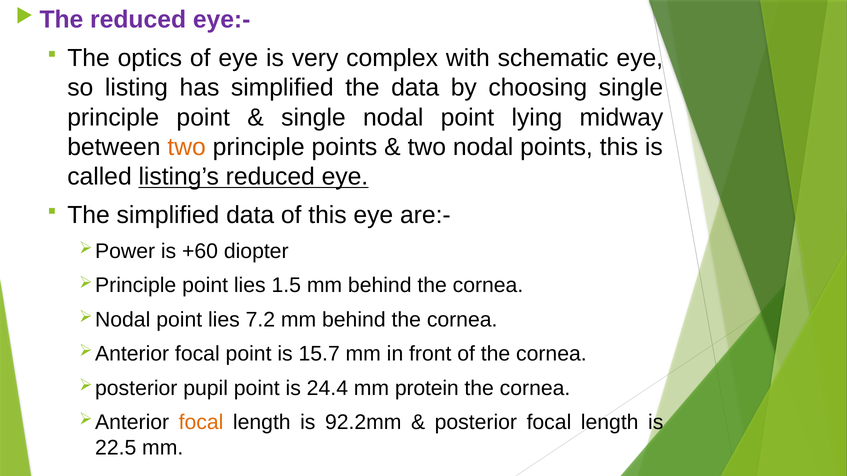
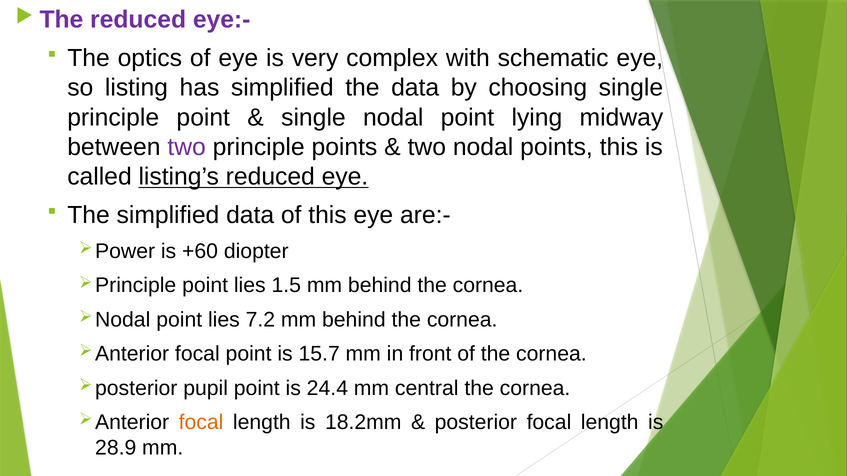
two at (187, 147) colour: orange -> purple
protein: protein -> central
92.2mm: 92.2mm -> 18.2mm
22.5: 22.5 -> 28.9
